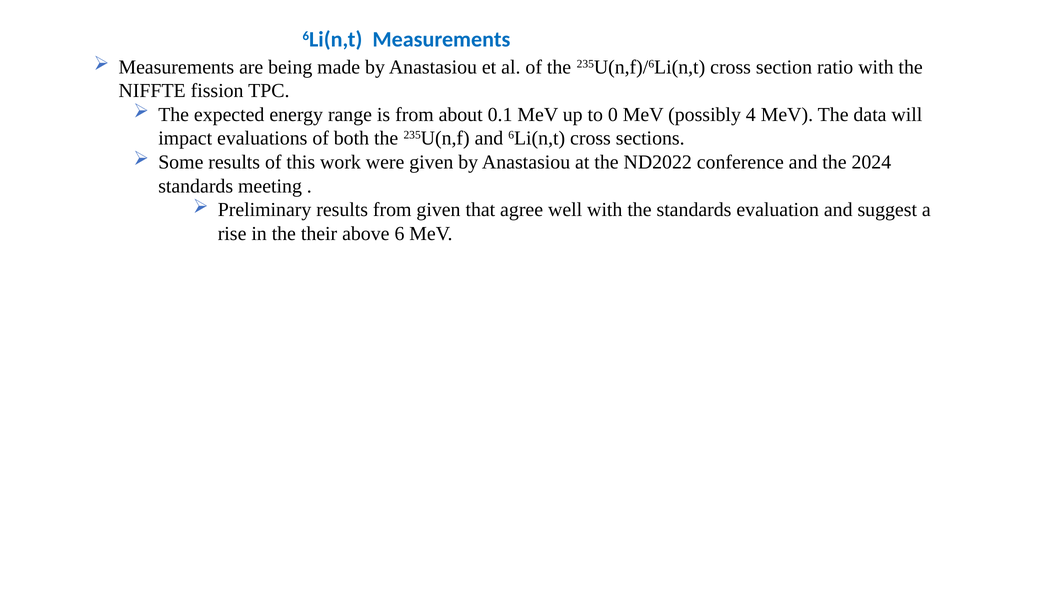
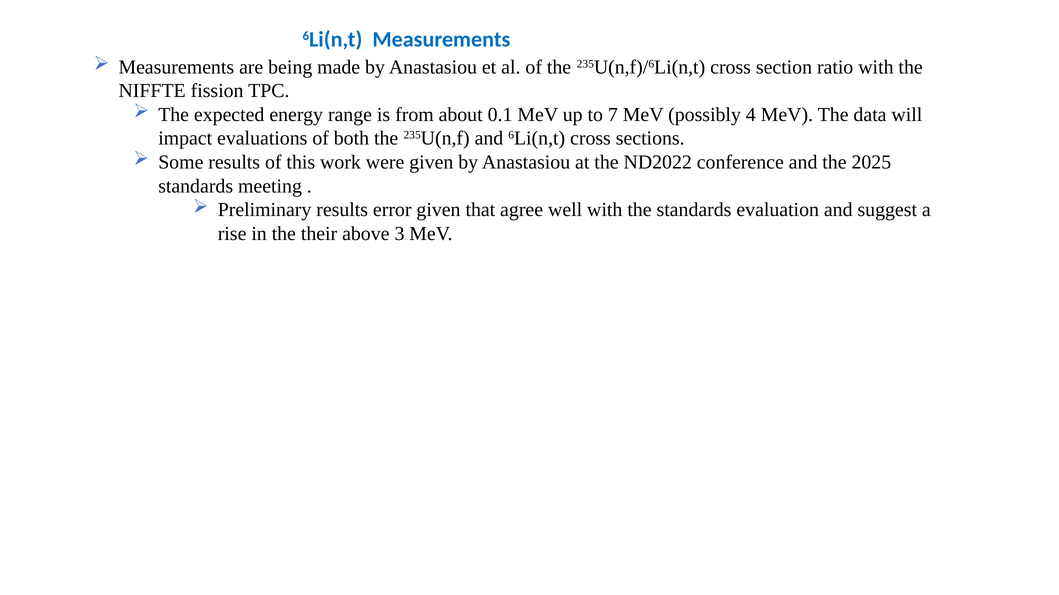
0: 0 -> 7
2024: 2024 -> 2025
results from: from -> error
6: 6 -> 3
